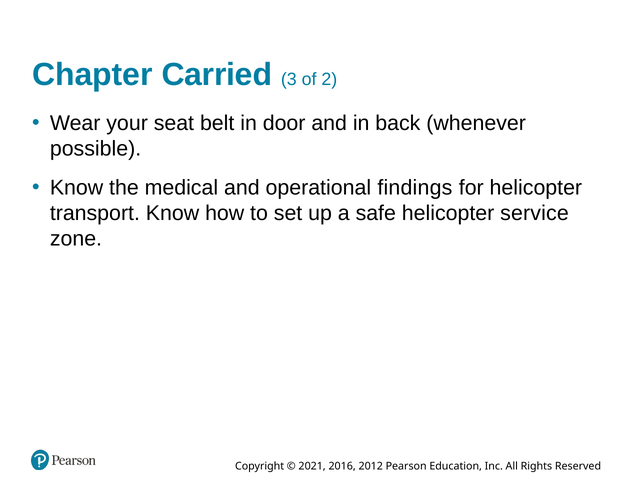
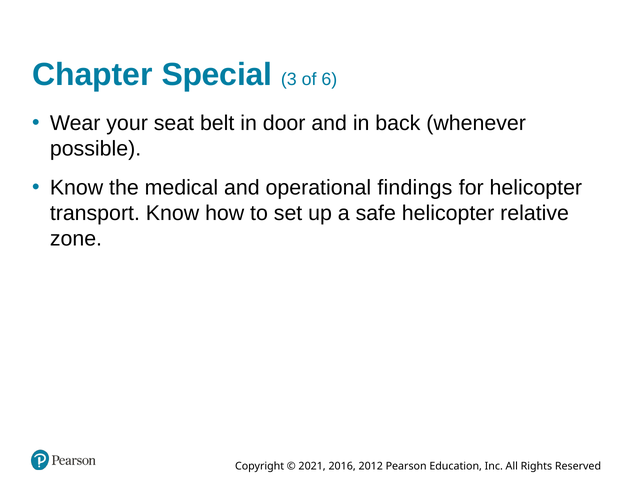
Carried: Carried -> Special
2: 2 -> 6
service: service -> relative
